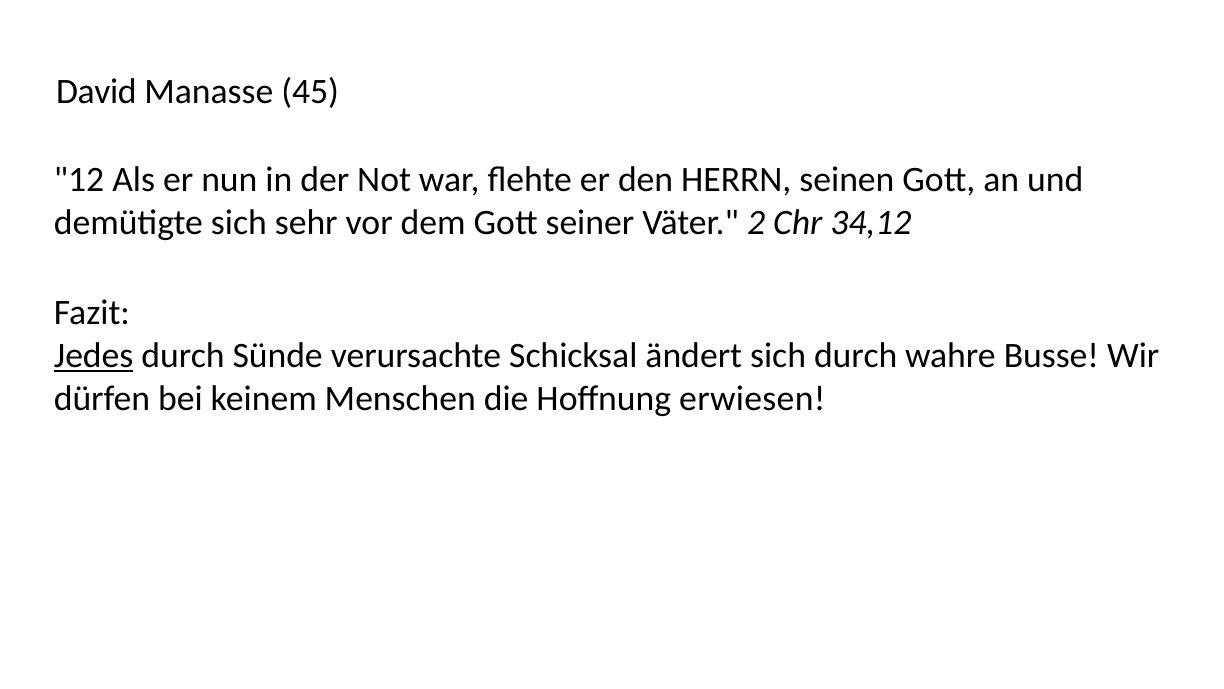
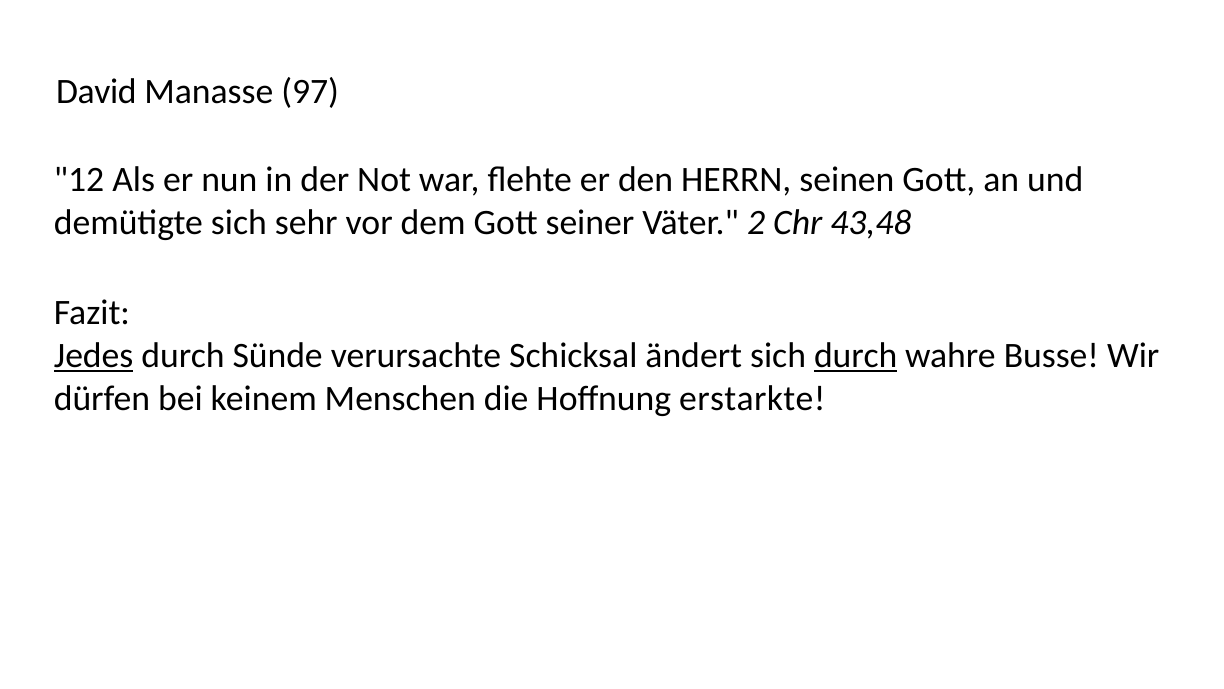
45: 45 -> 97
34,12: 34,12 -> 43,48
durch at (856, 356) underline: none -> present
erwiesen: erwiesen -> erstarkte
